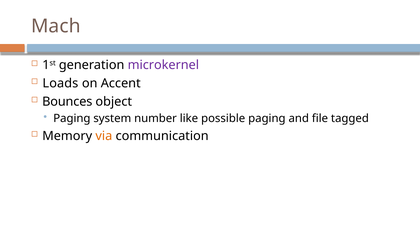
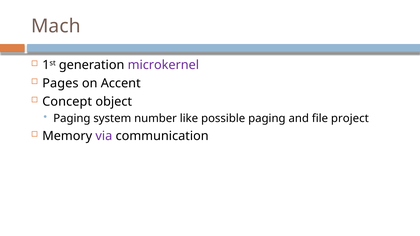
Loads: Loads -> Pages
Bounces: Bounces -> Concept
tagged: tagged -> project
via colour: orange -> purple
